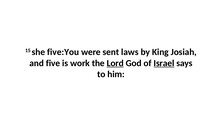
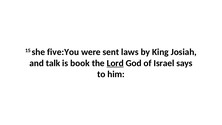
five: five -> talk
work: work -> book
Israel underline: present -> none
